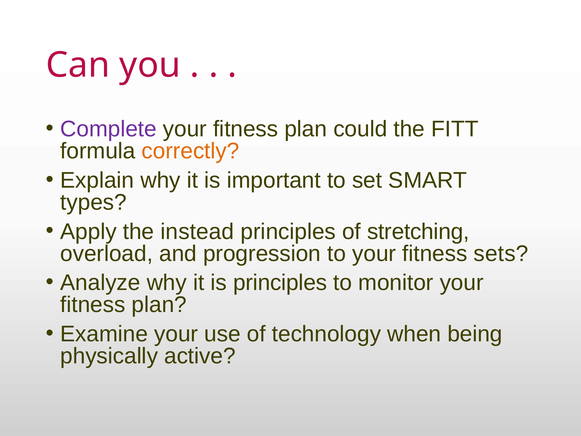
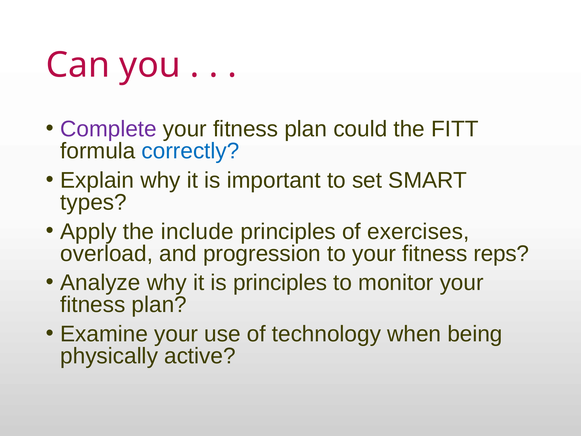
correctly colour: orange -> blue
instead: instead -> include
stretching: stretching -> exercises
sets: sets -> reps
